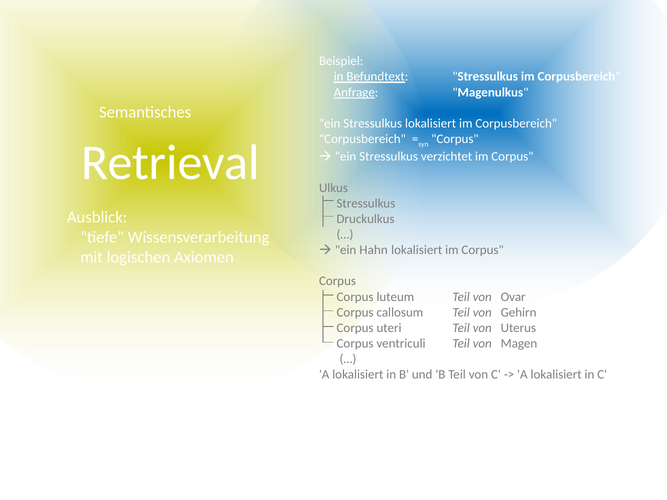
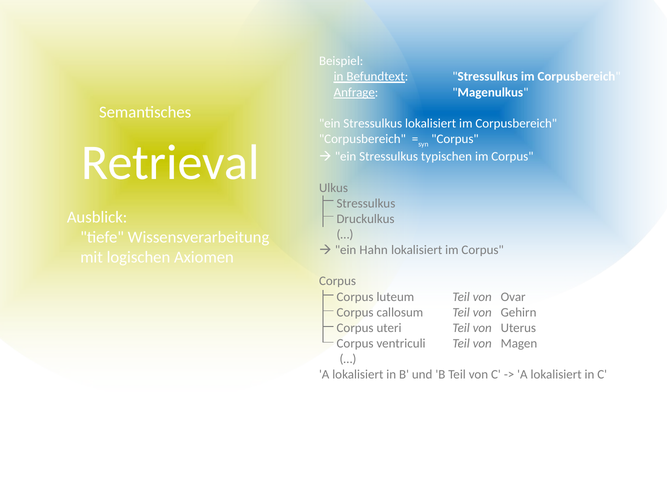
verzichtet: verzichtet -> typischen
